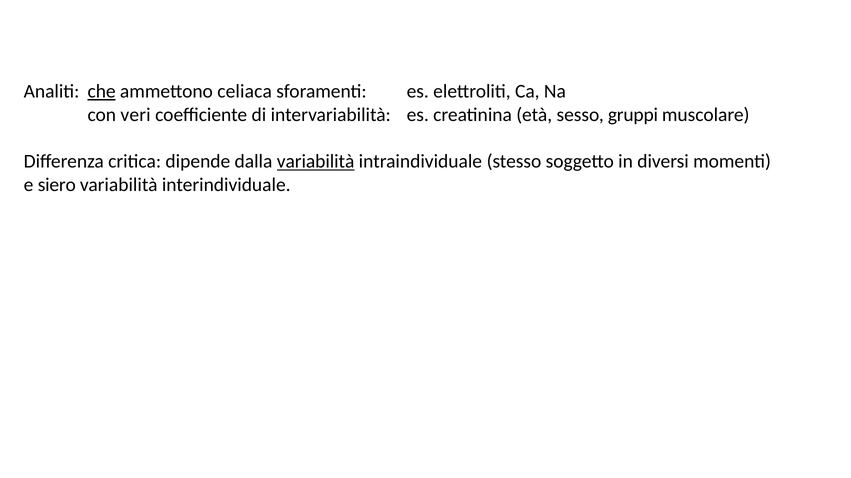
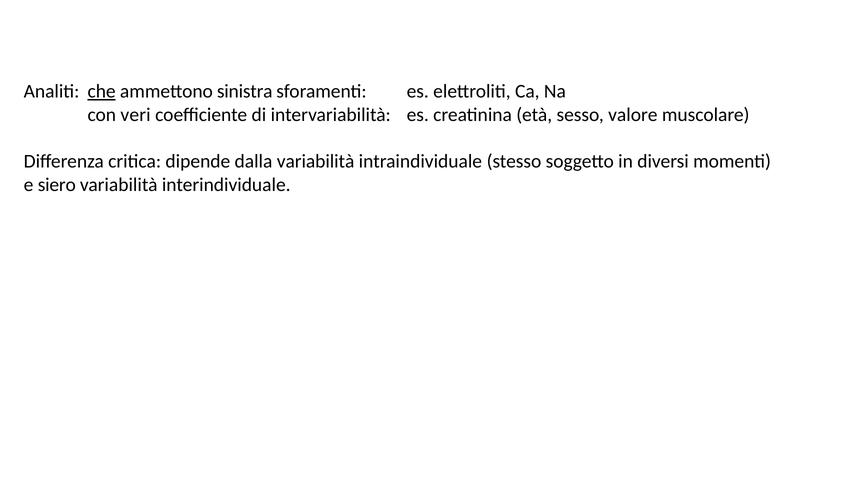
celiaca: celiaca -> sinistra
gruppi: gruppi -> valore
variabilità at (316, 162) underline: present -> none
